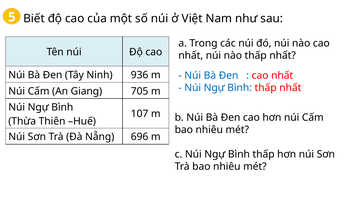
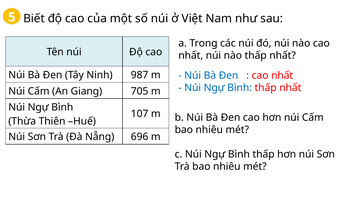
936: 936 -> 987
